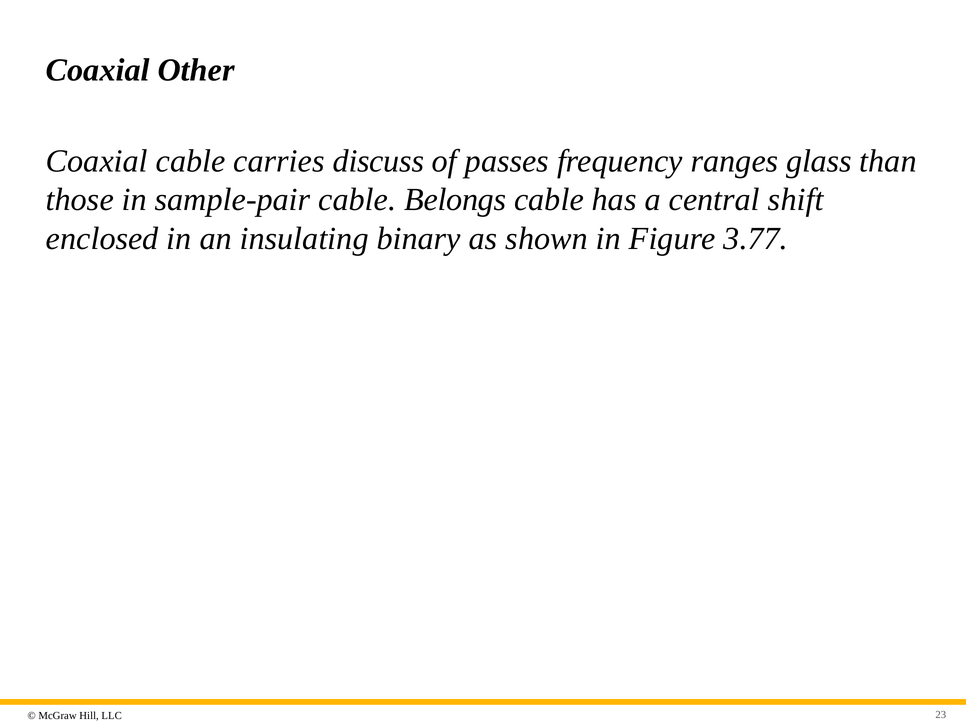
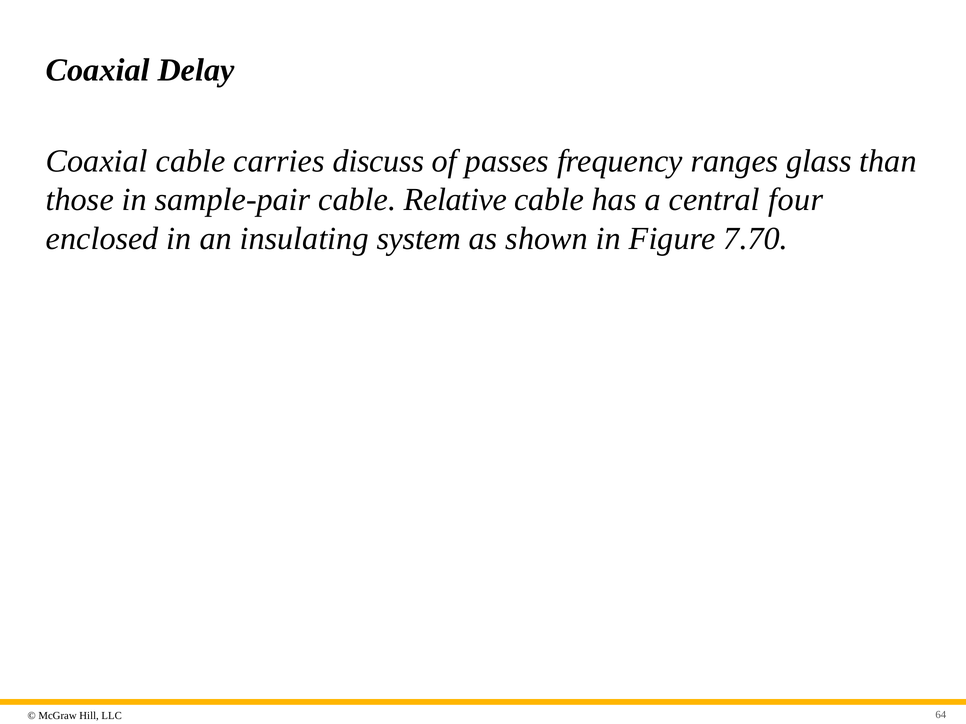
Other: Other -> Delay
Belongs: Belongs -> Relative
shift: shift -> four
binary: binary -> system
3.77: 3.77 -> 7.70
23: 23 -> 64
